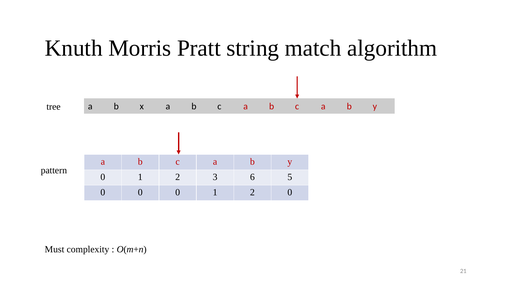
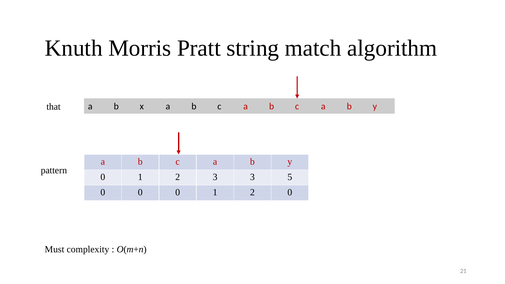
tree: tree -> that
3 6: 6 -> 3
